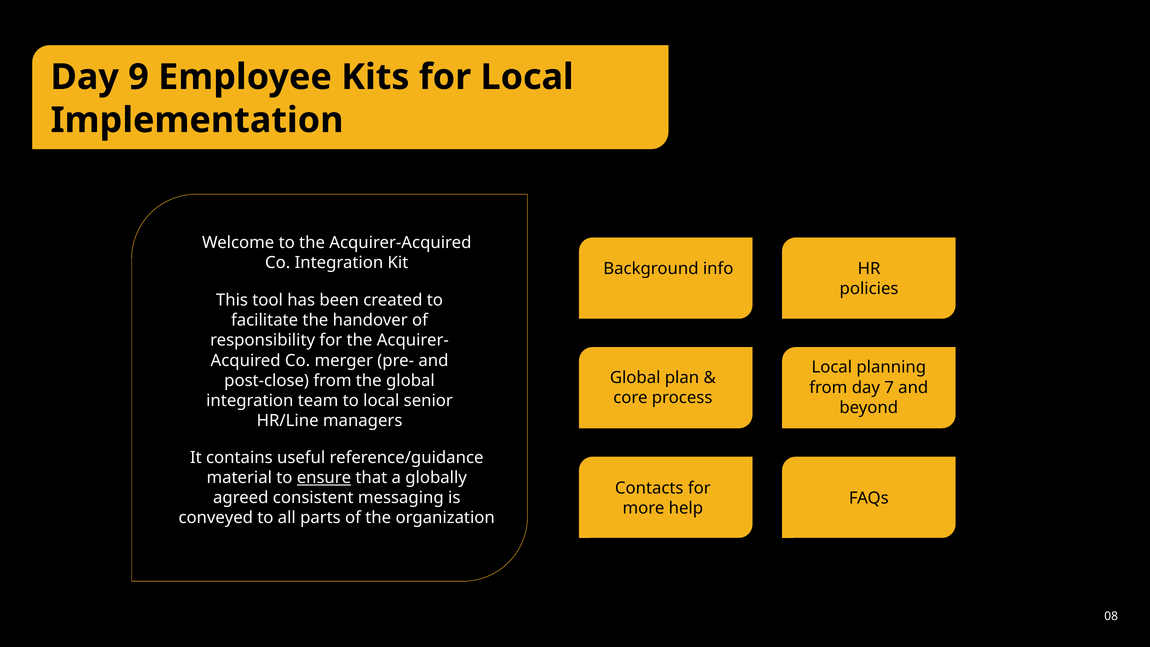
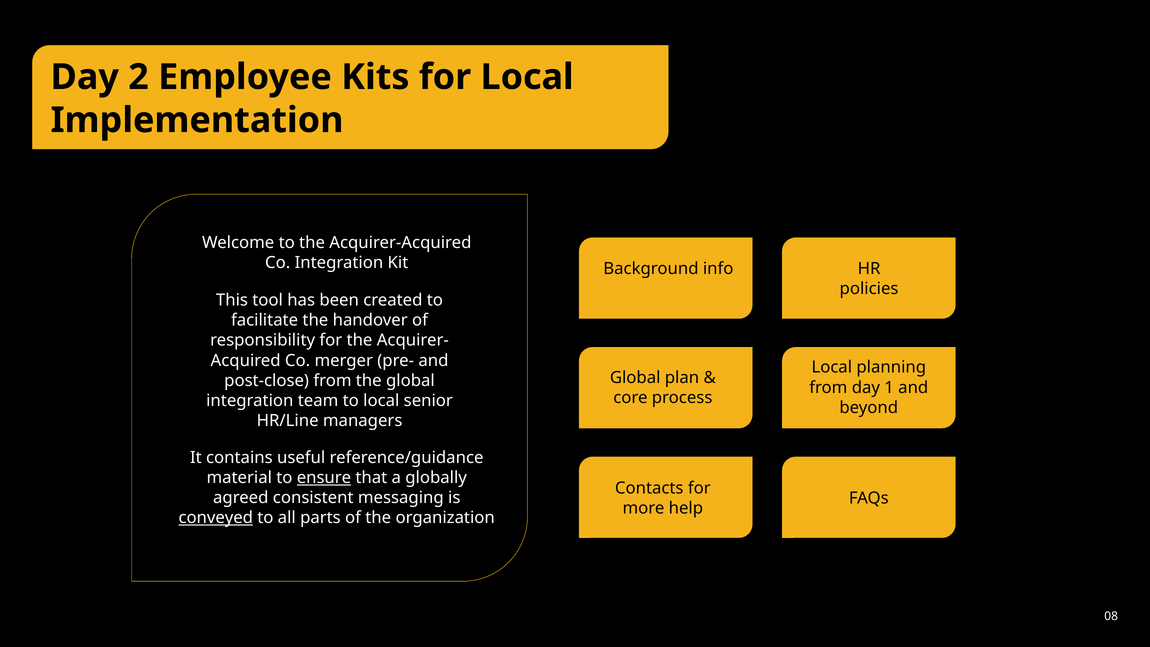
9: 9 -> 2
7: 7 -> 1
conveyed underline: none -> present
